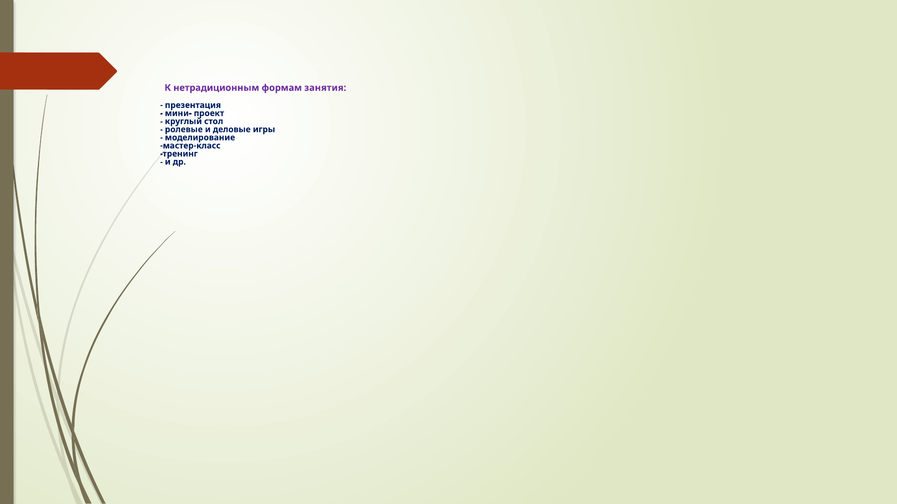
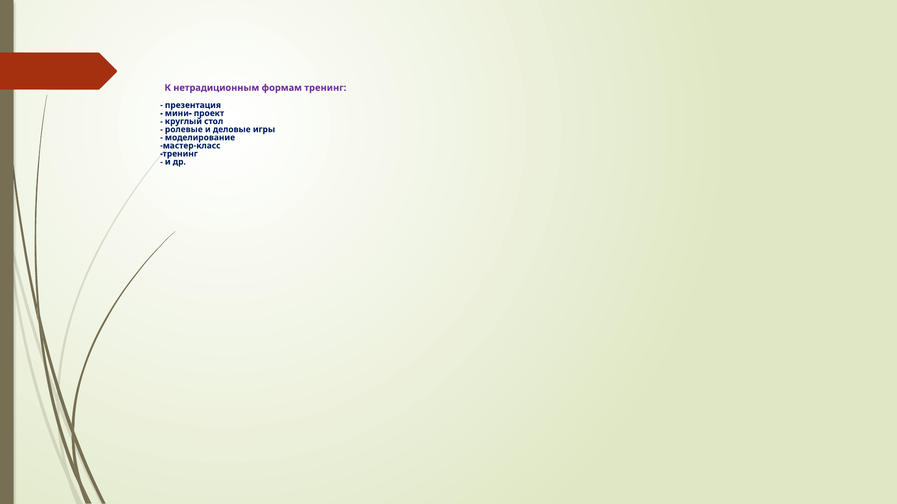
формам занятия: занятия -> тренинг
